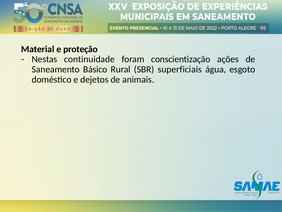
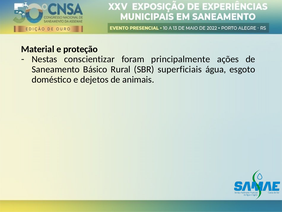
continuidade: continuidade -> conscientizar
conscientização: conscientização -> principalmente
